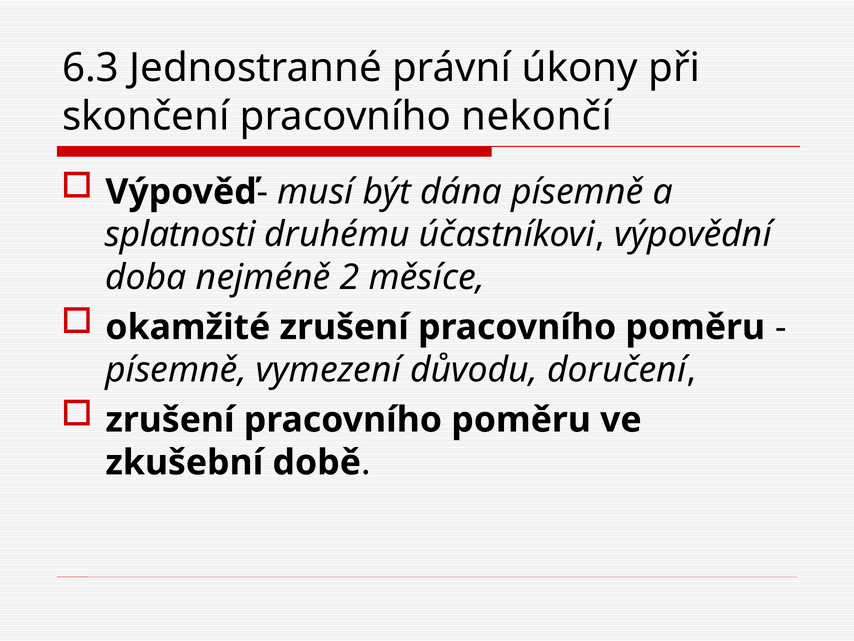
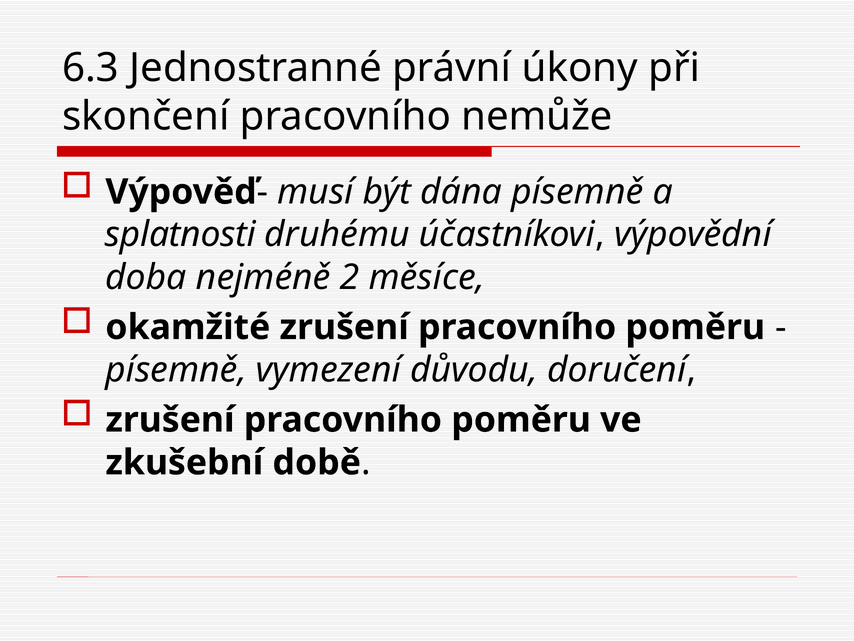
nekončí: nekončí -> nemůže
